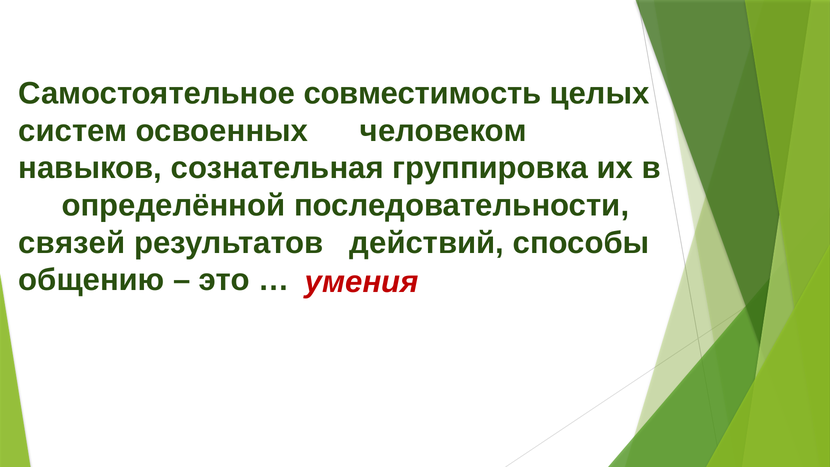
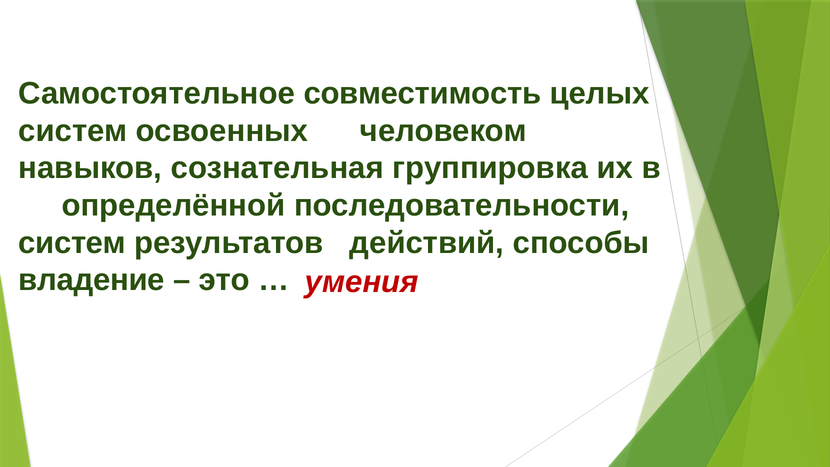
связей at (72, 243): связей -> систем
общению: общению -> владение
